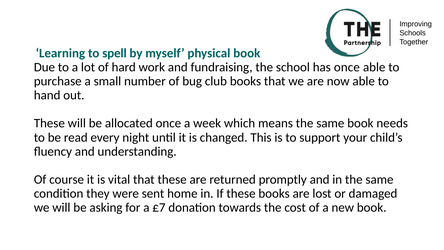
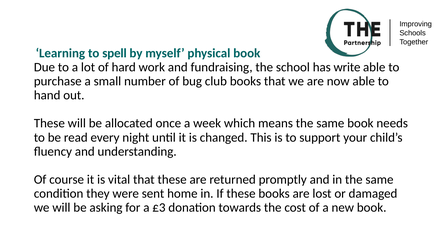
has once: once -> write
£7: £7 -> £3
